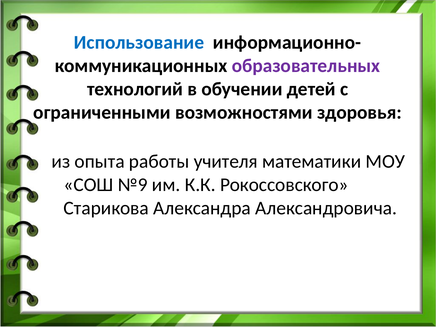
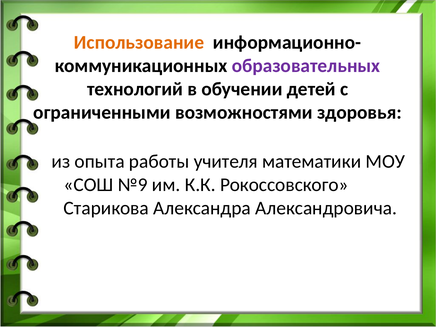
Использование colour: blue -> orange
